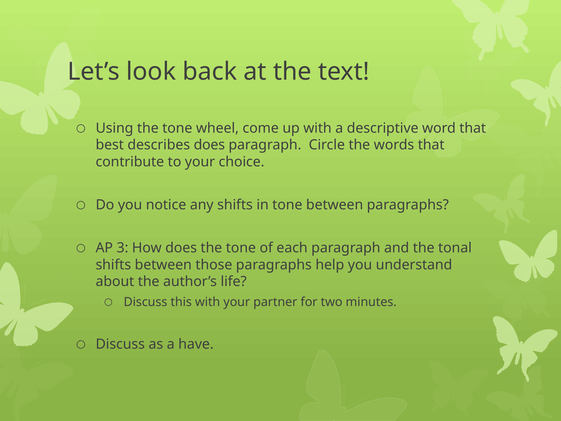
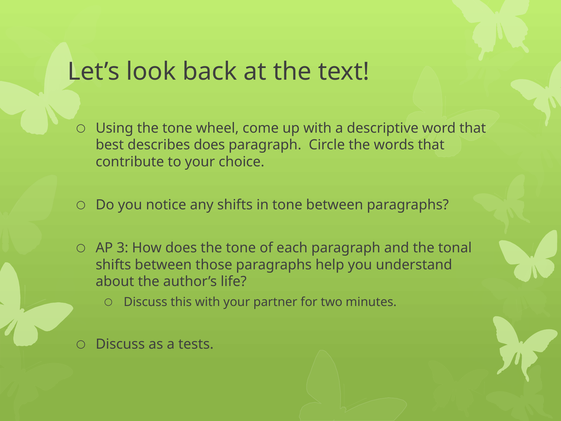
have: have -> tests
